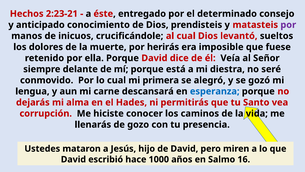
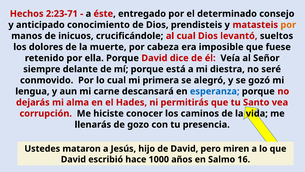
2:23-21: 2:23-21 -> 2:23-71
por at (288, 25) colour: purple -> orange
herirás: herirás -> cabeza
